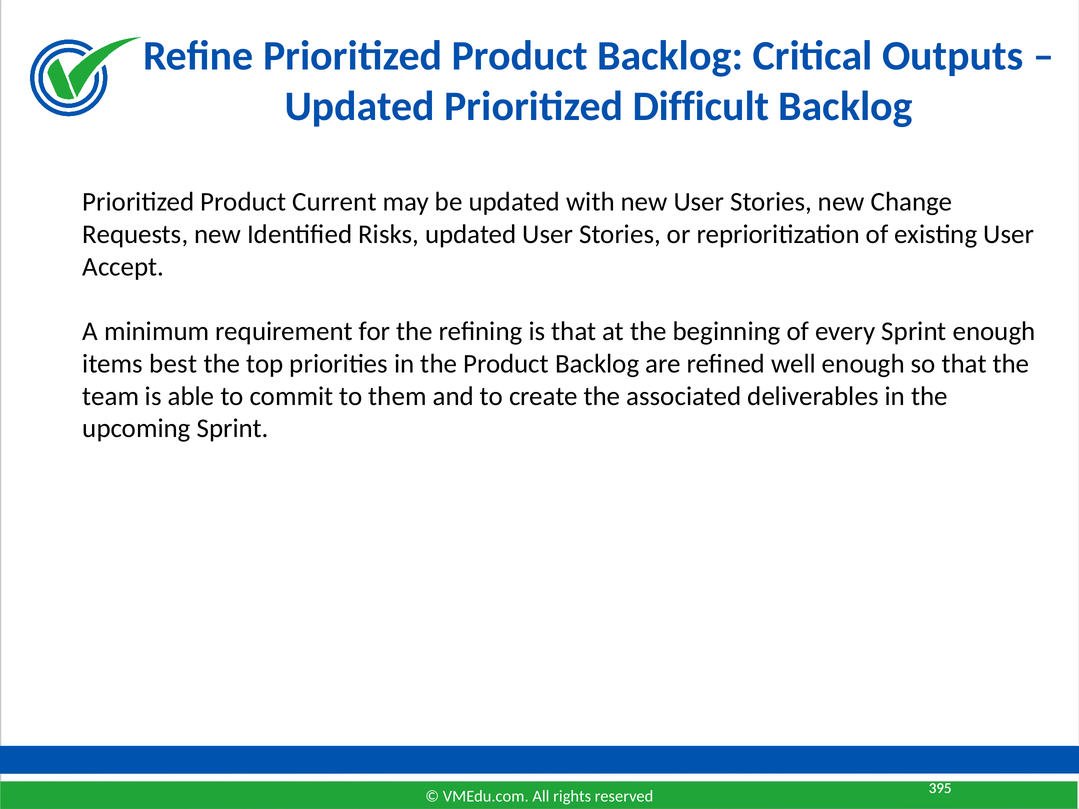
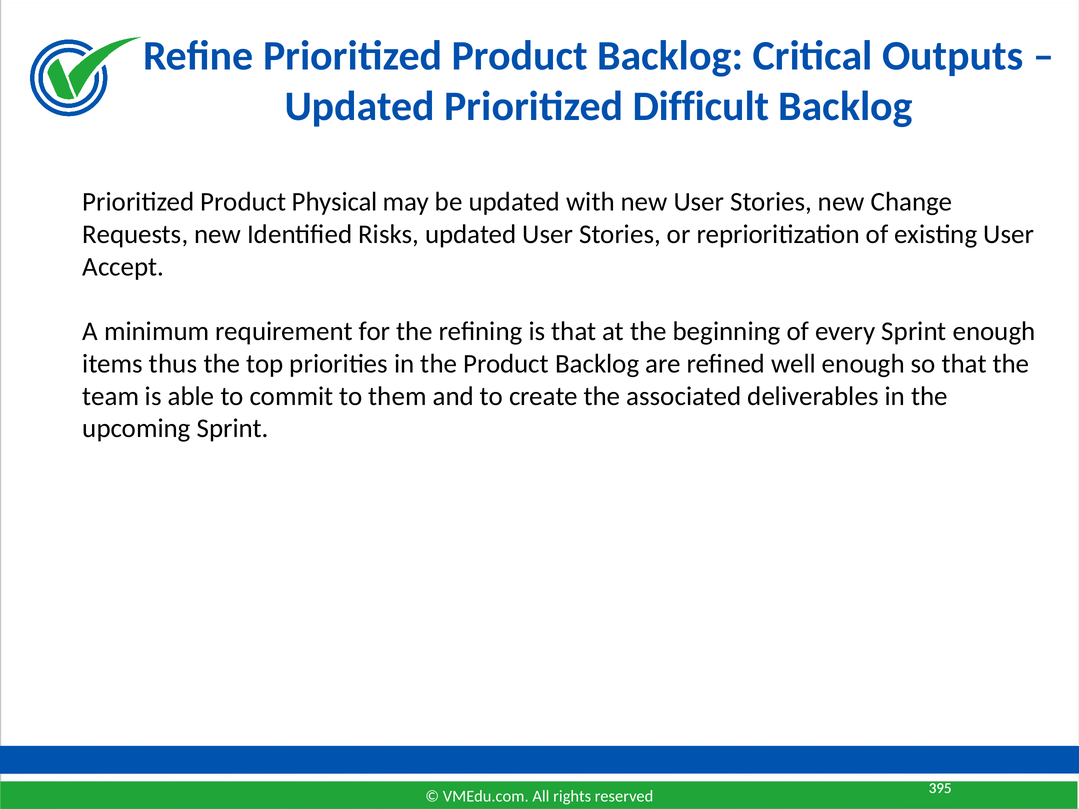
Current: Current -> Physical
best: best -> thus
